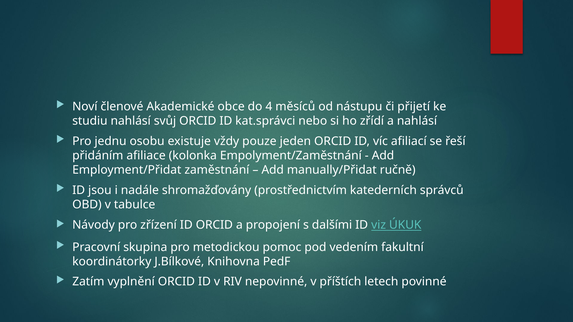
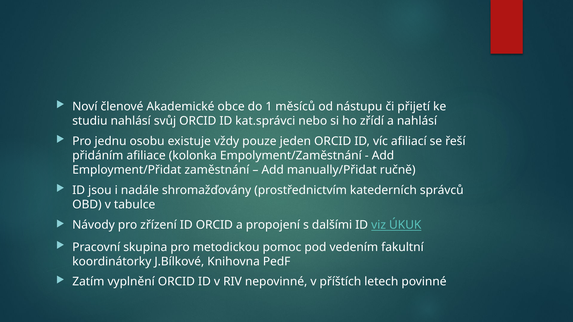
4: 4 -> 1
